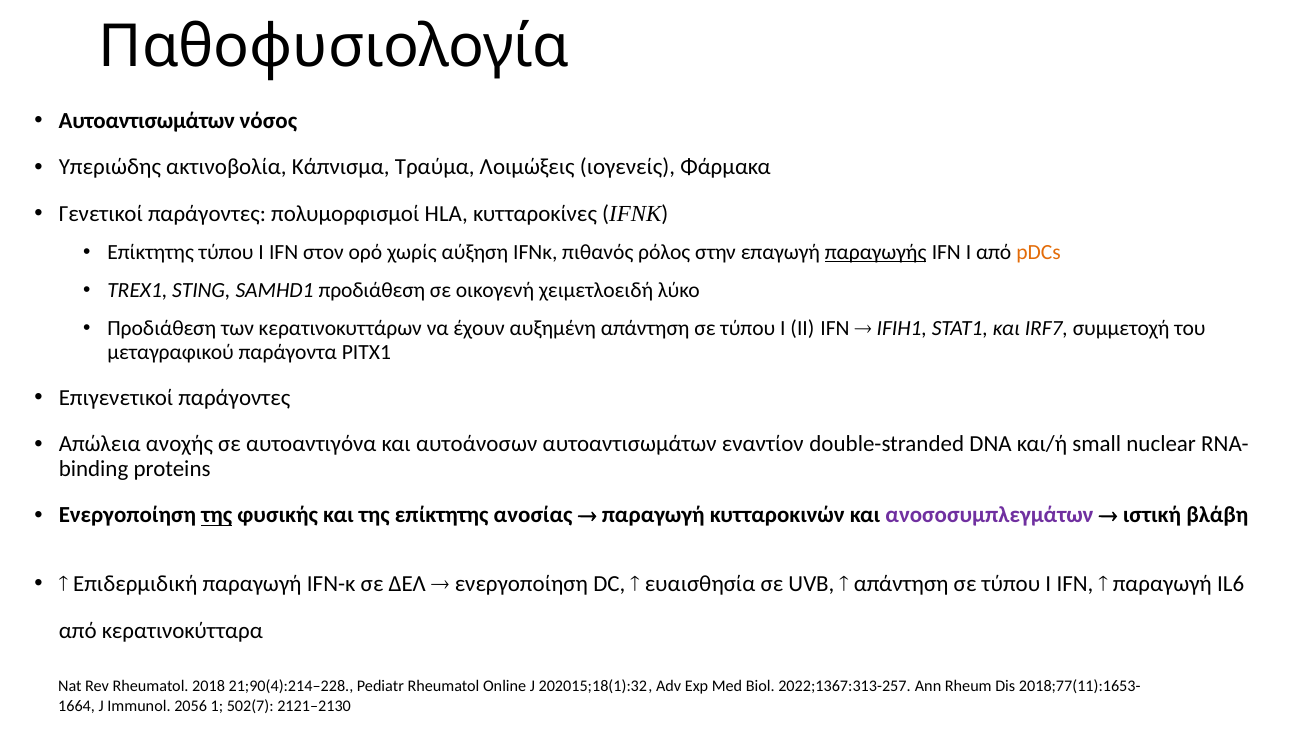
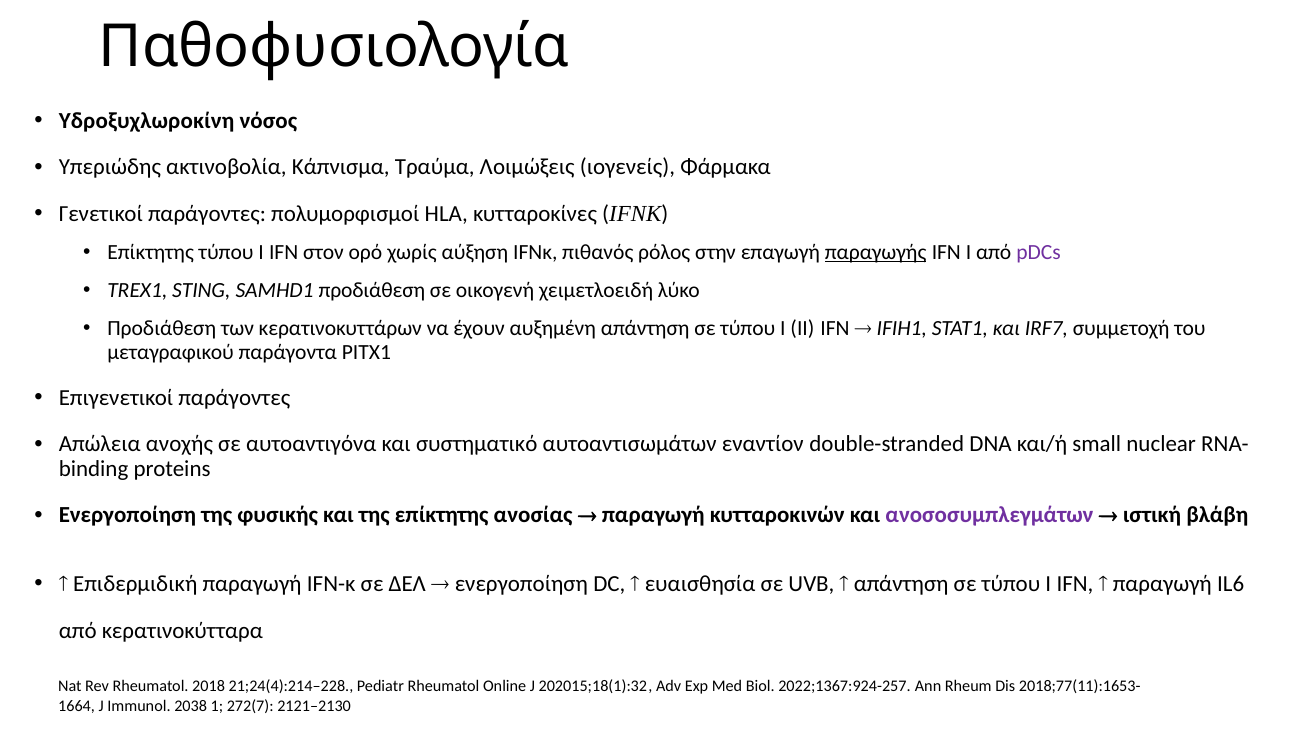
Αυτοαντισωμάτων at (147, 121): Αυτοαντισωμάτων -> Υδροξυχλωροκίνη
pDCs colour: orange -> purple
αυτοάνοσων: αυτοάνοσων -> συστηματικό
της at (217, 515) underline: present -> none
21;90(4):214–228: 21;90(4):214–228 -> 21;24(4):214–228
2022;1367:313-257: 2022;1367:313-257 -> 2022;1367:924-257
2056: 2056 -> 2038
502(7: 502(7 -> 272(7
